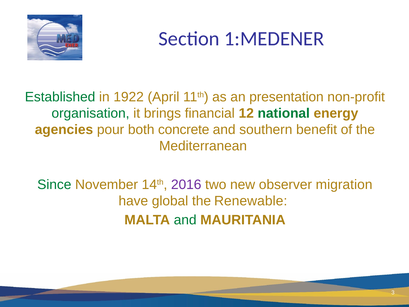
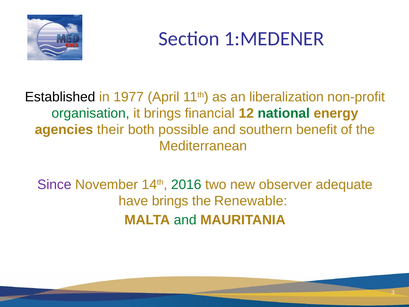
Established colour: green -> black
1922: 1922 -> 1977
presentation: presentation -> liberalization
pour: pour -> their
concrete: concrete -> possible
Since colour: green -> purple
2016 colour: purple -> green
migration: migration -> adequate
have global: global -> brings
